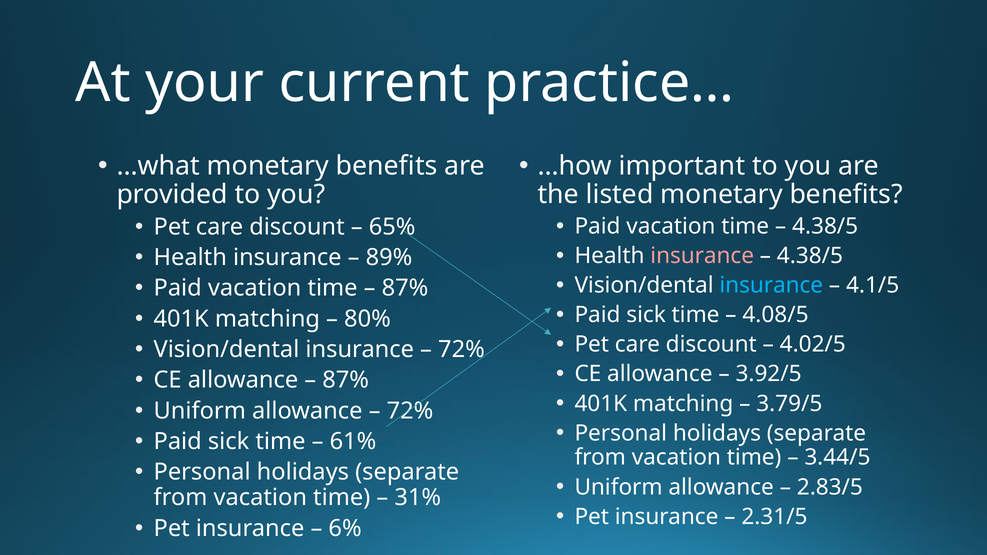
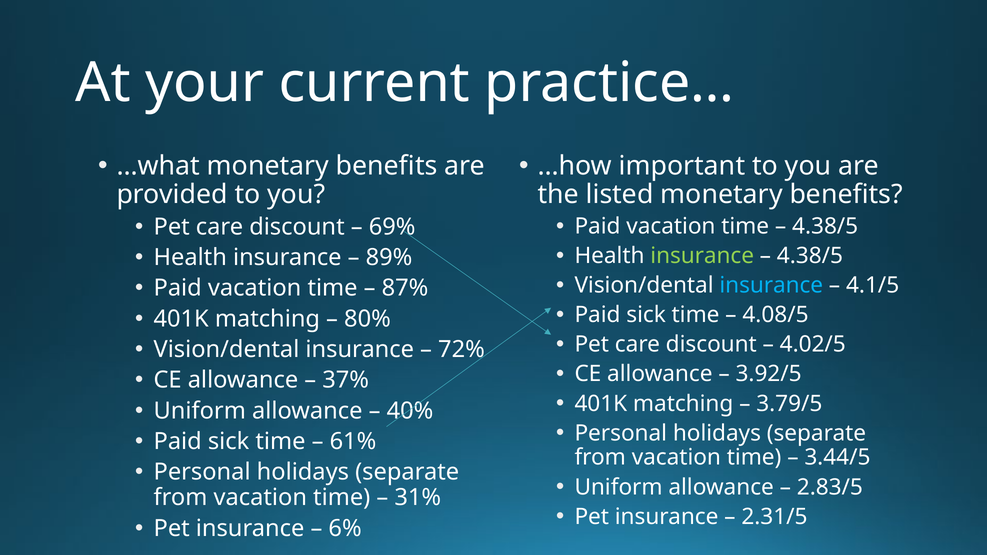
65%: 65% -> 69%
insurance at (702, 256) colour: pink -> light green
87% at (346, 380): 87% -> 37%
72% at (410, 411): 72% -> 40%
